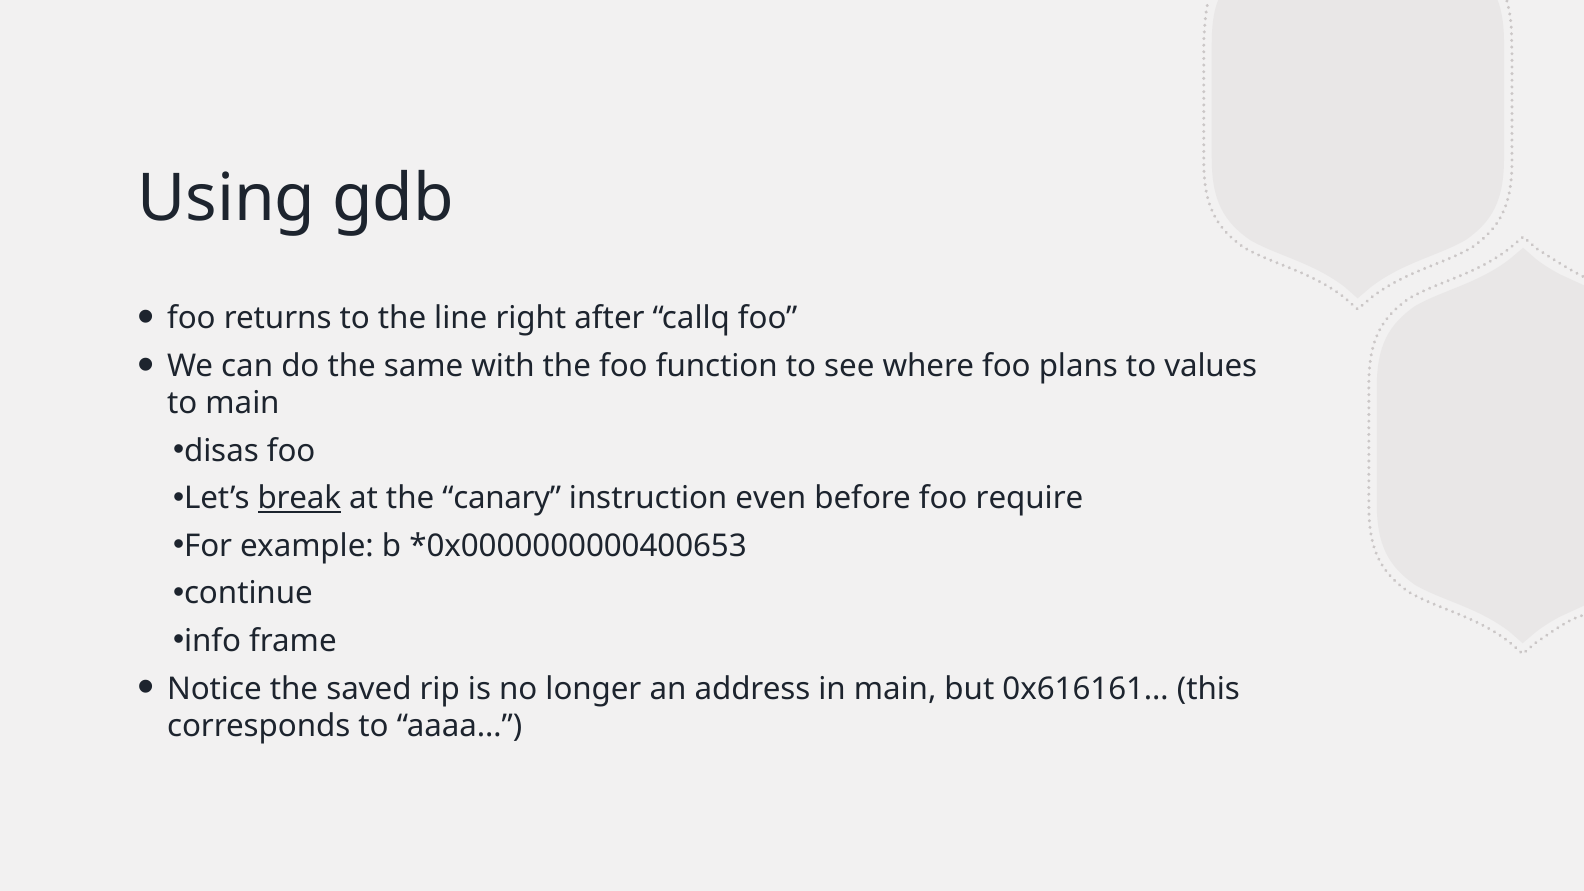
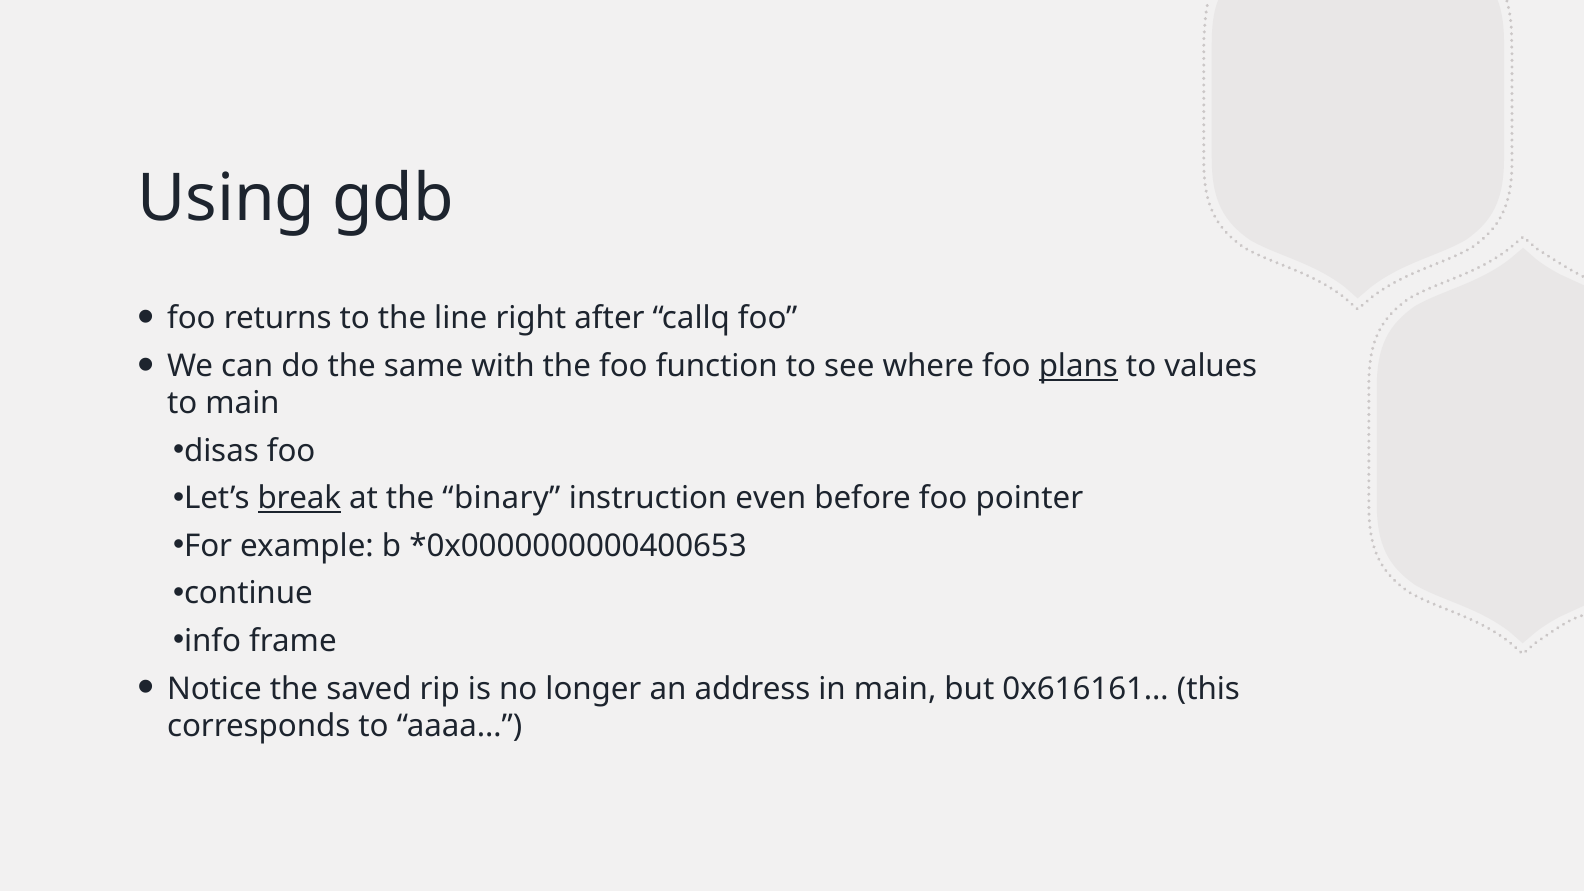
plans underline: none -> present
canary: canary -> binary
require: require -> pointer
